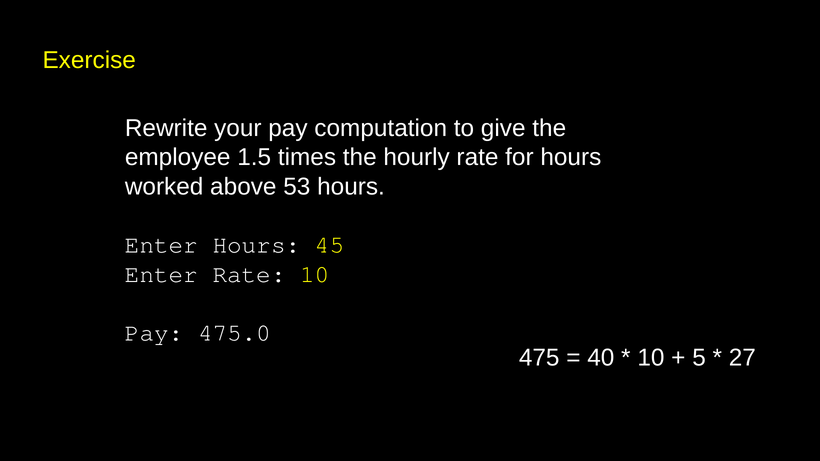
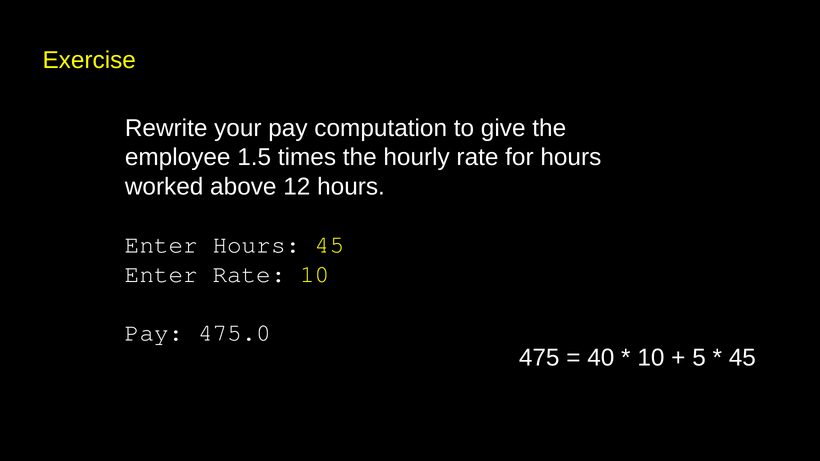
53: 53 -> 12
27 at (742, 358): 27 -> 45
